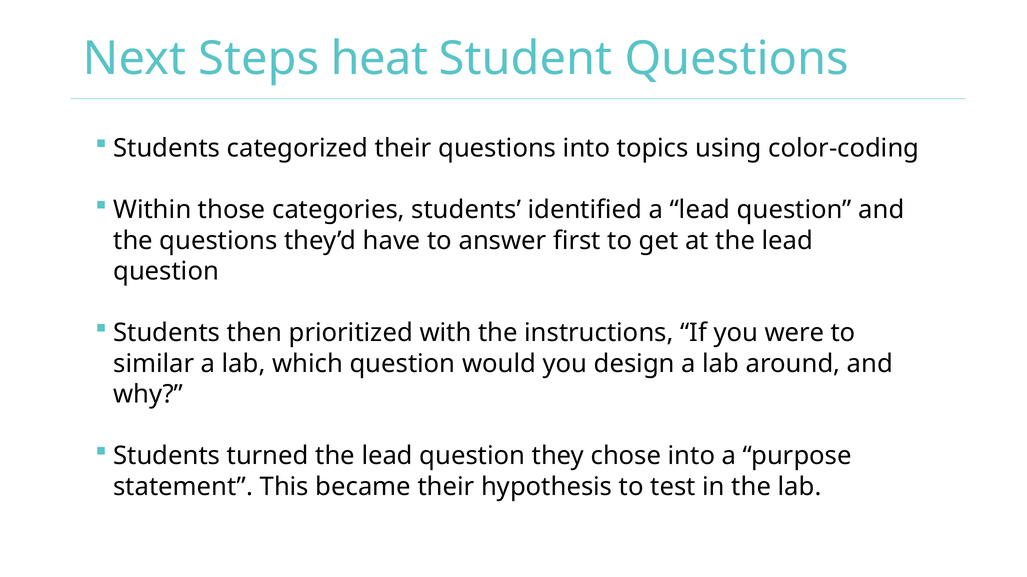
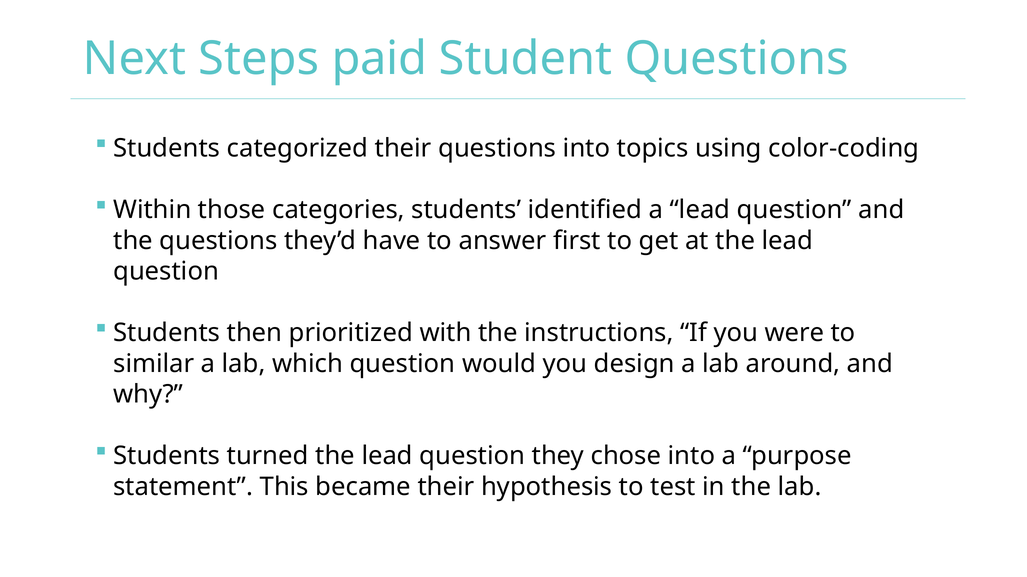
heat: heat -> paid
